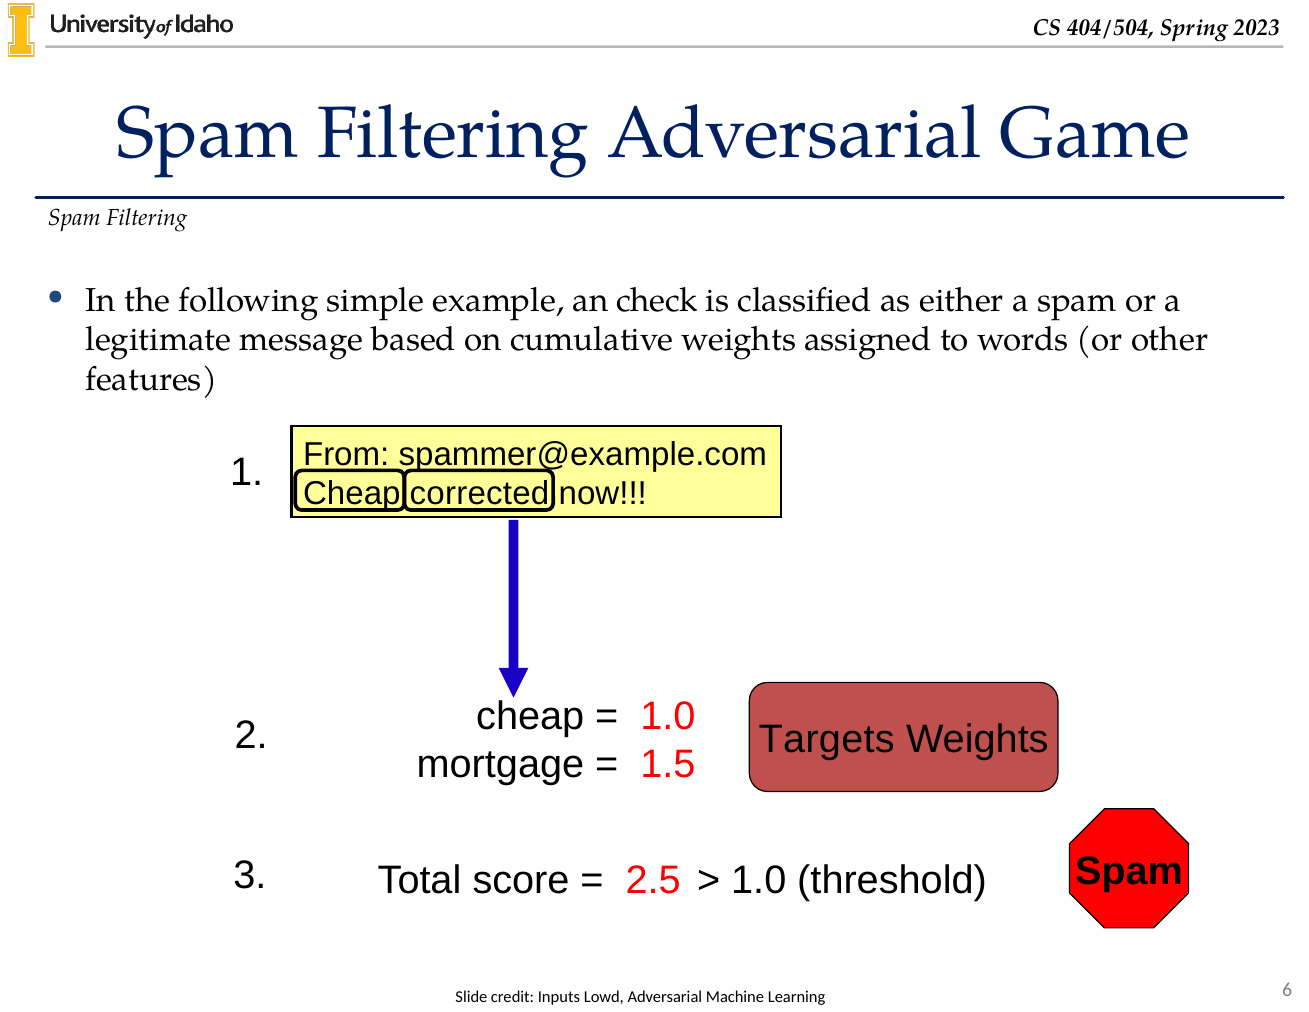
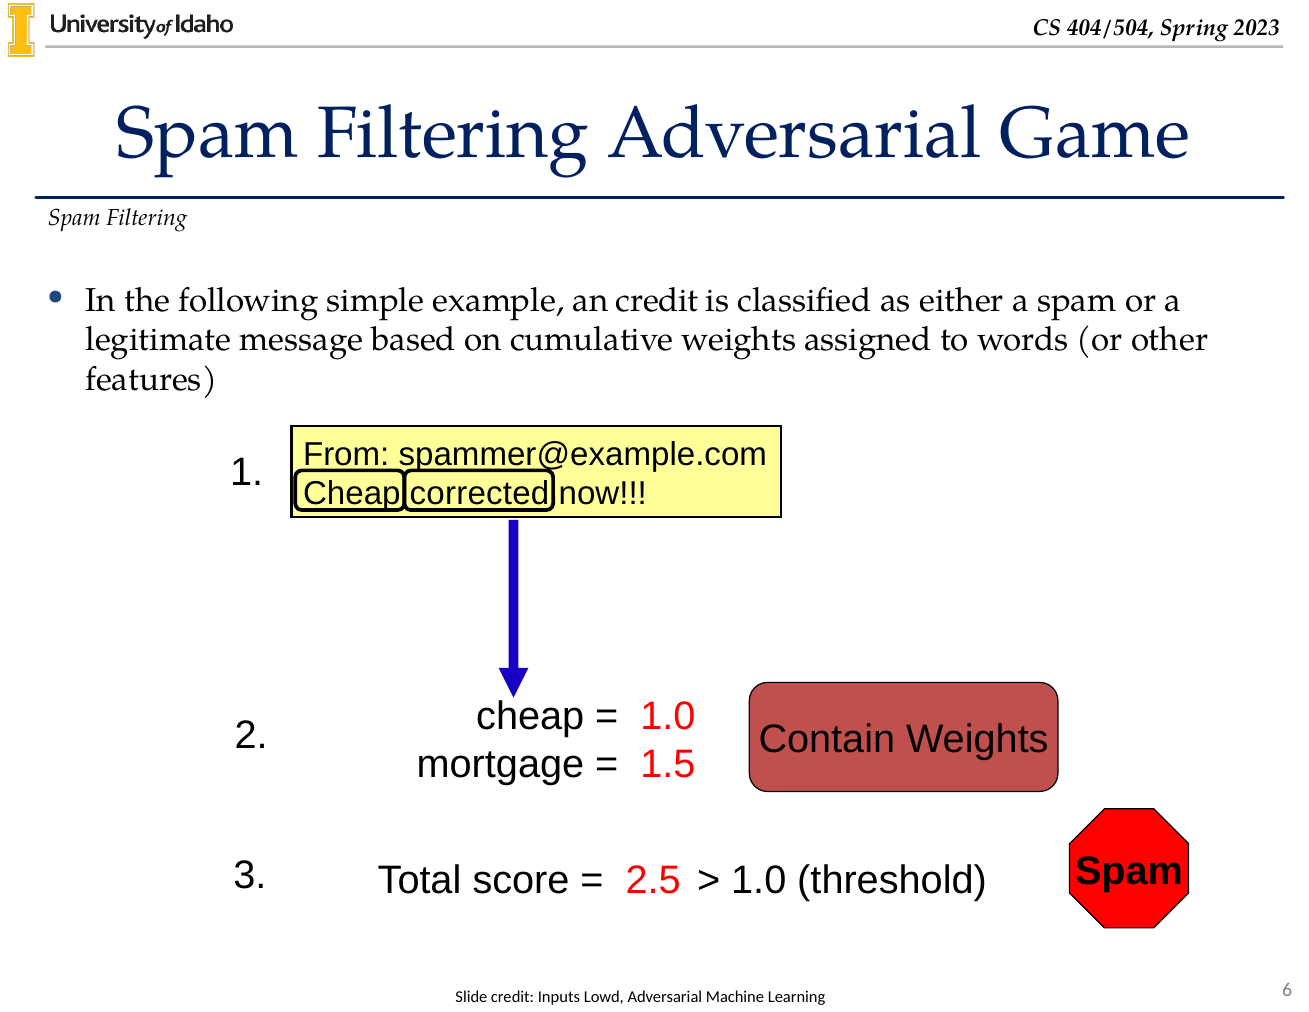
an check: check -> credit
Targets: Targets -> Contain
